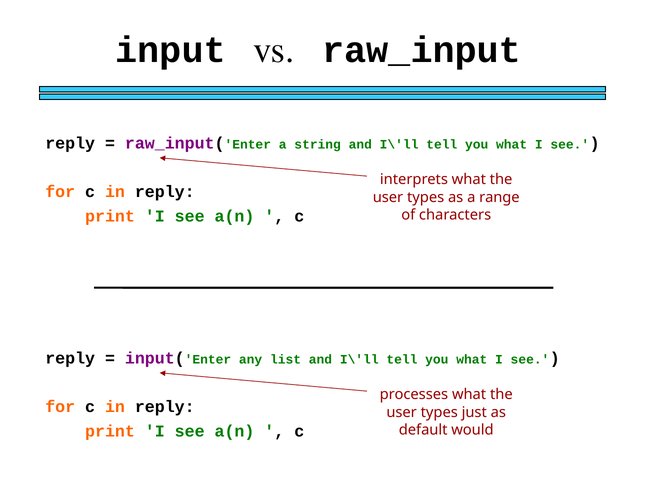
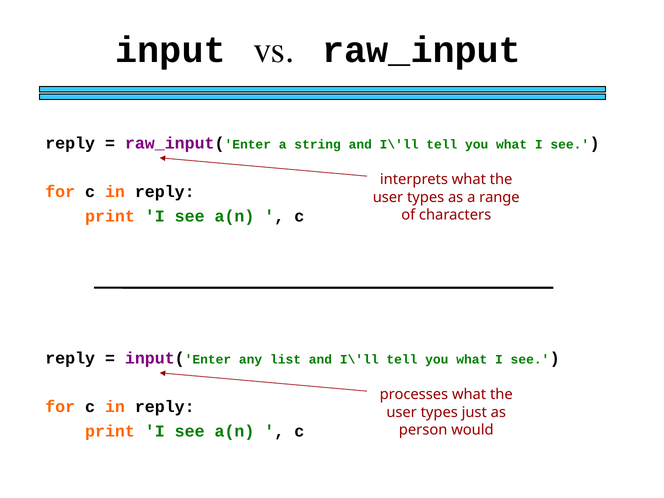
default: default -> person
